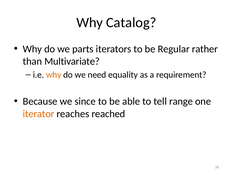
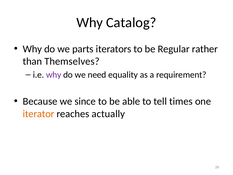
Multivariate: Multivariate -> Themselves
why at (54, 75) colour: orange -> purple
range: range -> times
reached: reached -> actually
